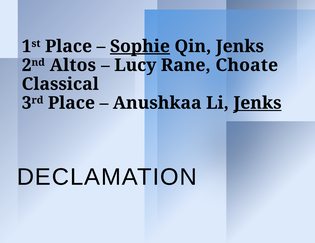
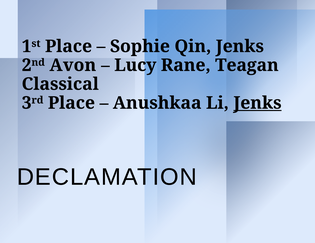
Sophie underline: present -> none
Altos: Altos -> Avon
Choate: Choate -> Teagan
